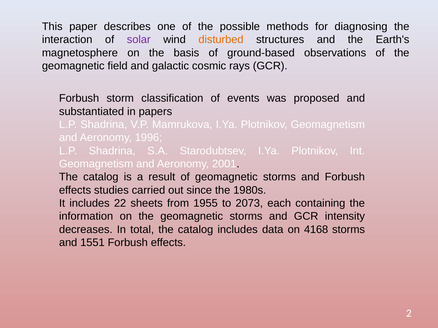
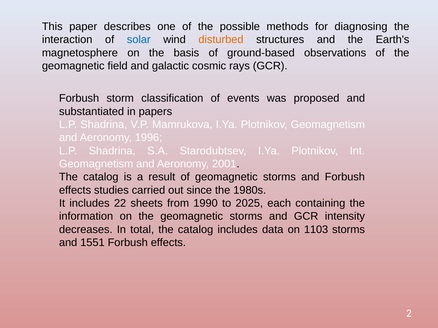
solar colour: purple -> blue
1955: 1955 -> 1990
2073: 2073 -> 2025
4168: 4168 -> 1103
